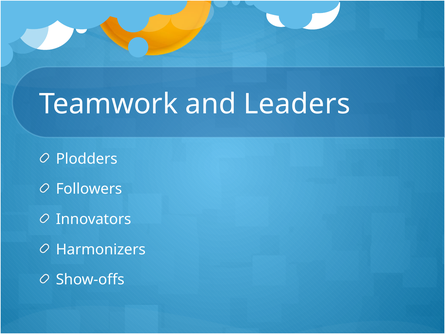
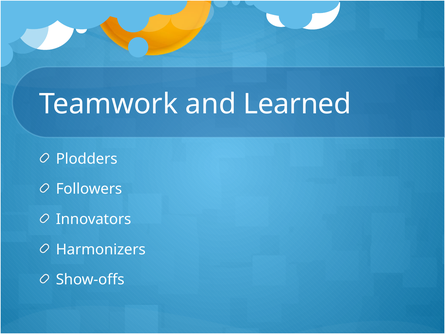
Leaders: Leaders -> Learned
